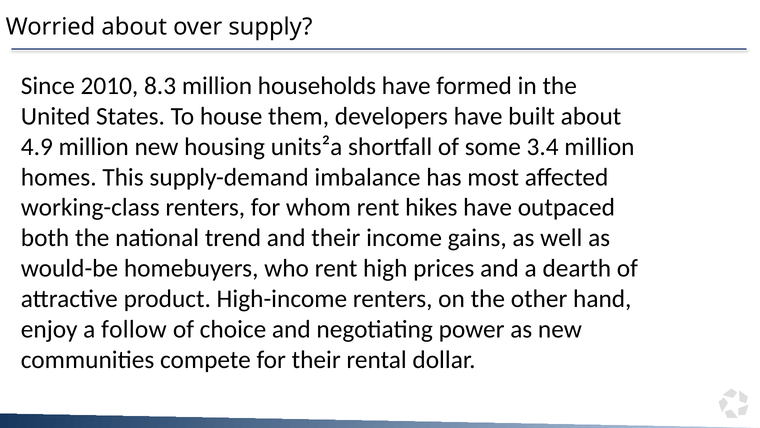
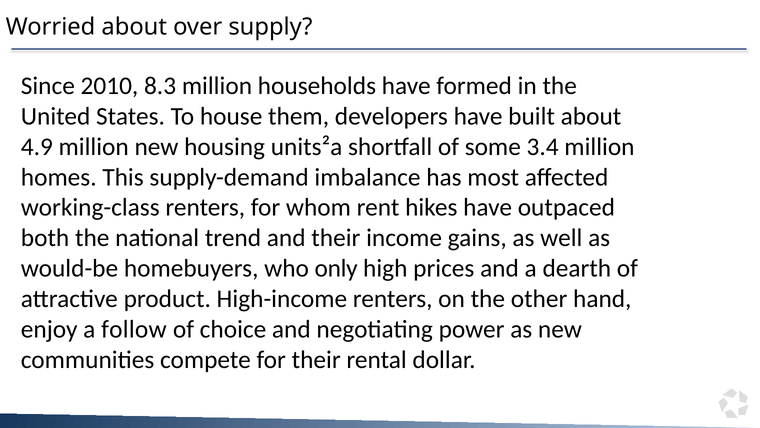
who rent: rent -> only
